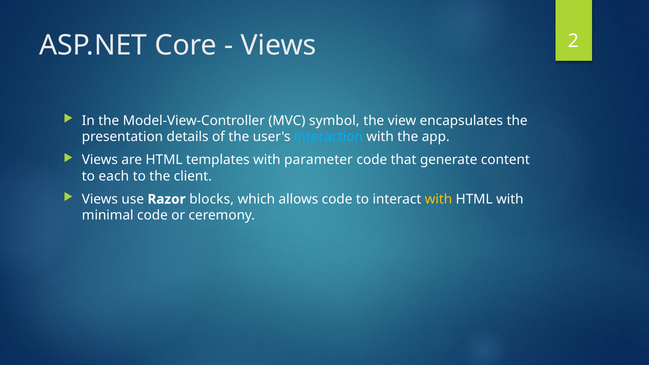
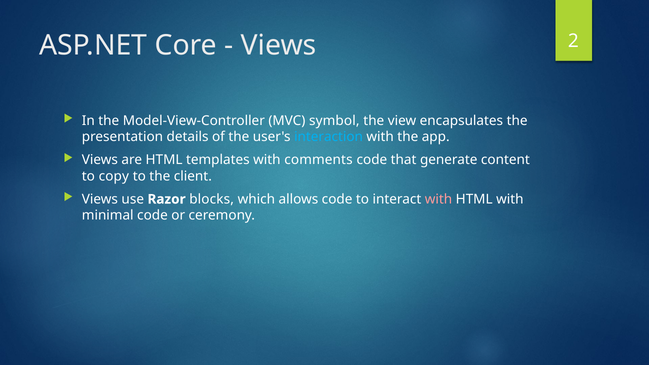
parameter: parameter -> comments
each: each -> copy
with at (439, 199) colour: yellow -> pink
